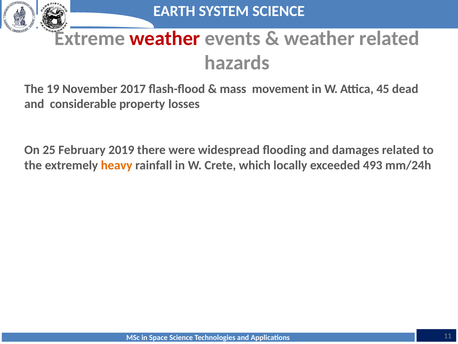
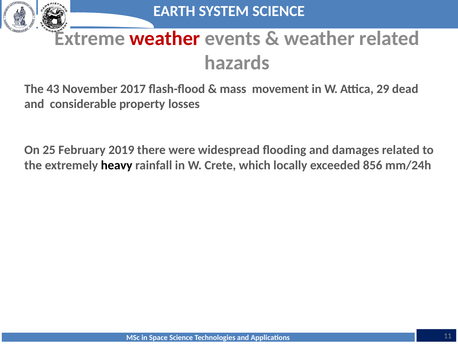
19: 19 -> 43
45: 45 -> 29
heavy colour: orange -> black
493: 493 -> 856
